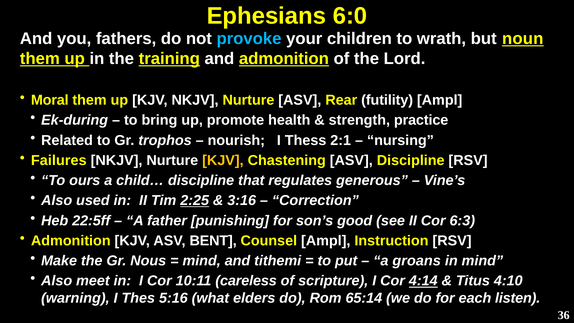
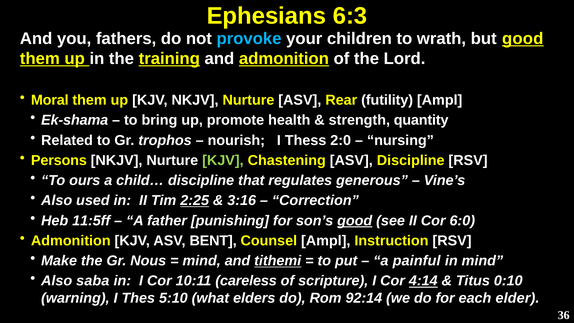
6:0: 6:0 -> 6:3
but noun: noun -> good
Ek-during: Ek-during -> Ek-shama
practice: practice -> quantity
2:1: 2:1 -> 2:0
Failures: Failures -> Persons
KJV at (223, 160) colour: yellow -> light green
22:5ff: 22:5ff -> 11:5ff
good at (355, 221) underline: none -> present
6:3: 6:3 -> 6:0
tithemi underline: none -> present
groans: groans -> painful
meet: meet -> saba
4:10: 4:10 -> 0:10
5:16: 5:16 -> 5:10
65:14: 65:14 -> 92:14
listen: listen -> elder
